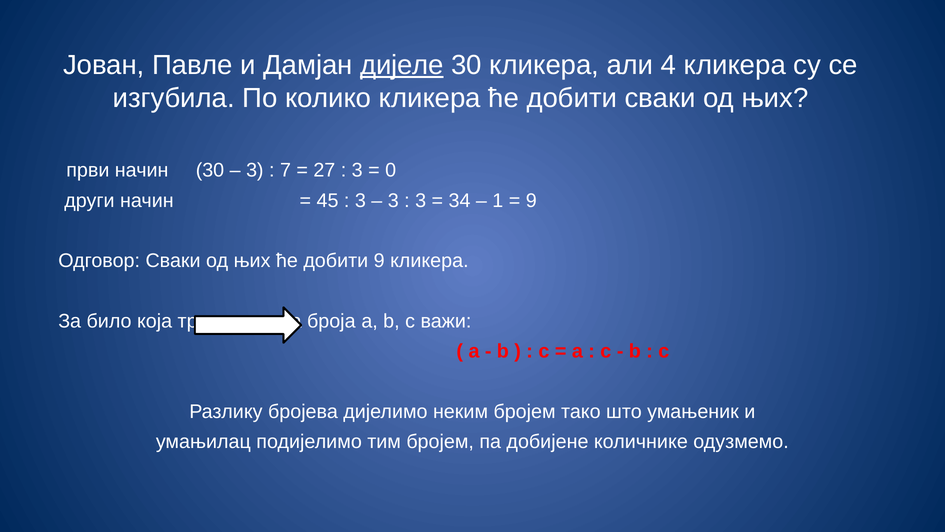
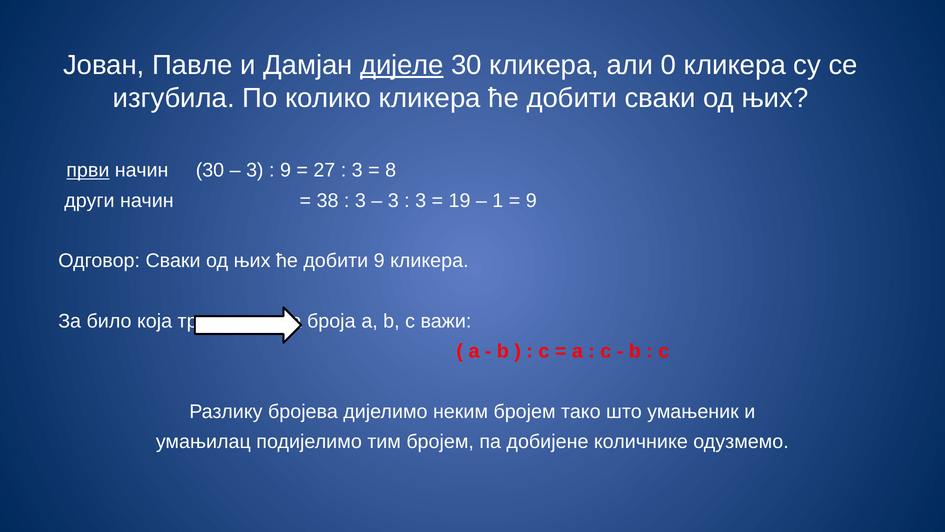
4: 4 -> 0
први underline: none -> present
7 at (285, 170): 7 -> 9
0: 0 -> 8
45: 45 -> 38
34: 34 -> 19
